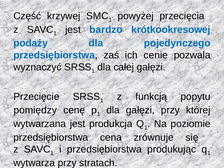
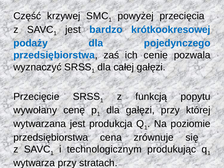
pomiędzy: pomiędzy -> wywołany
i przedsiębiorstwa: przedsiębiorstwa -> technologicznym
